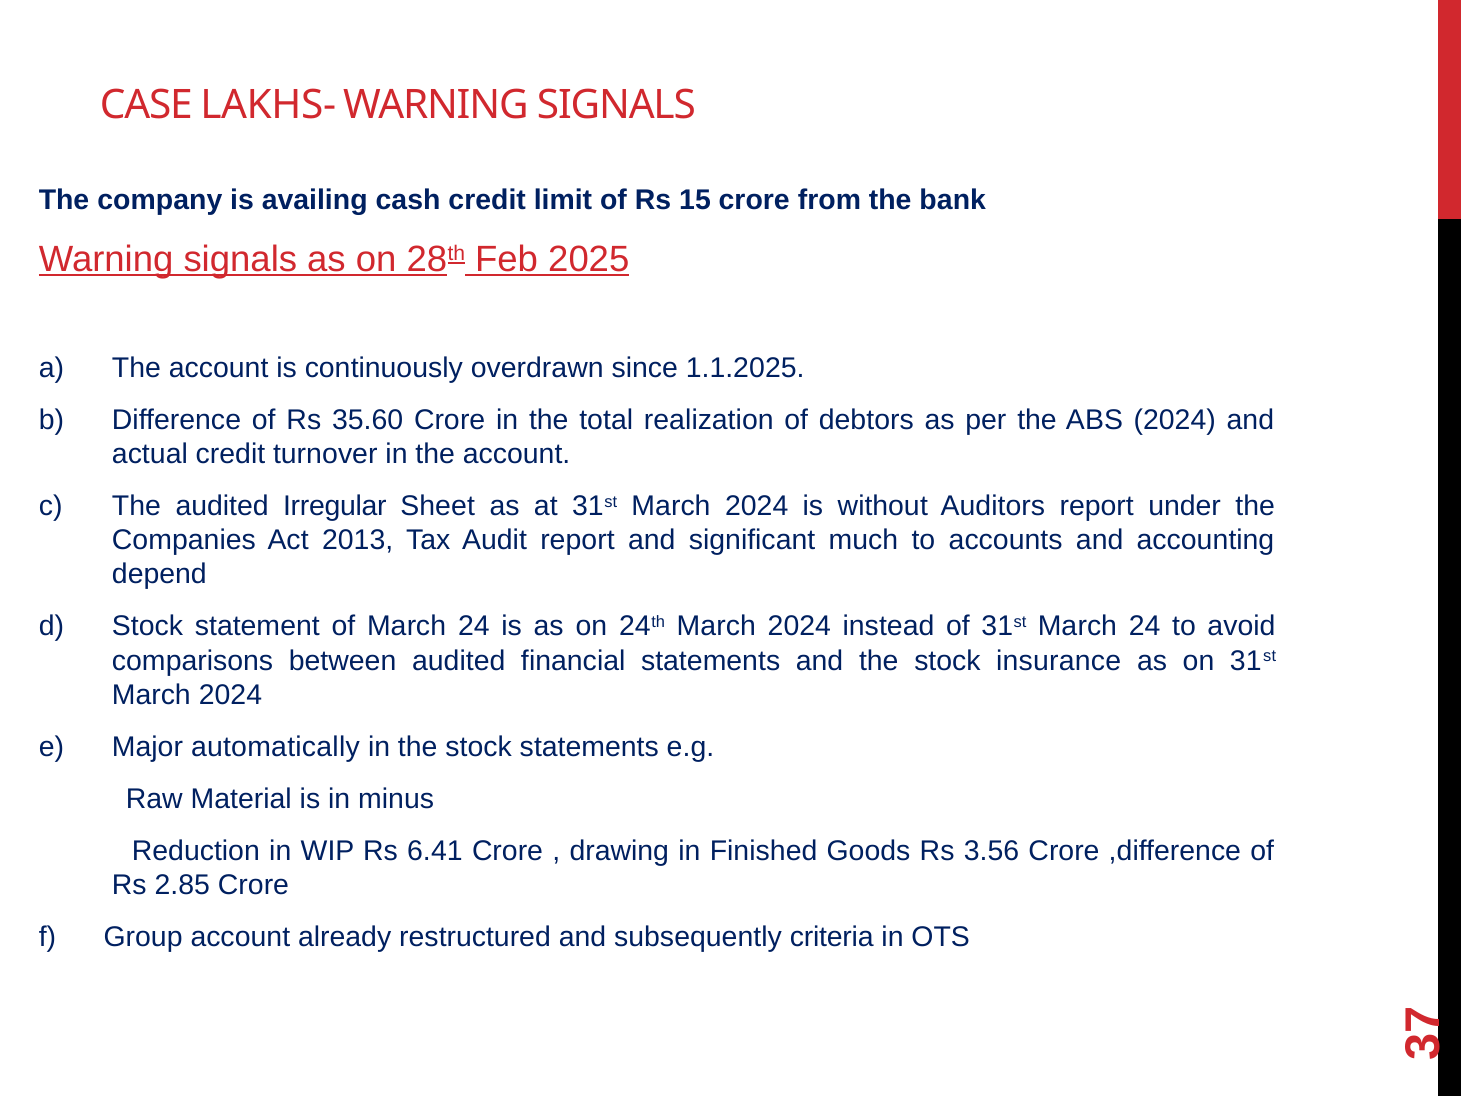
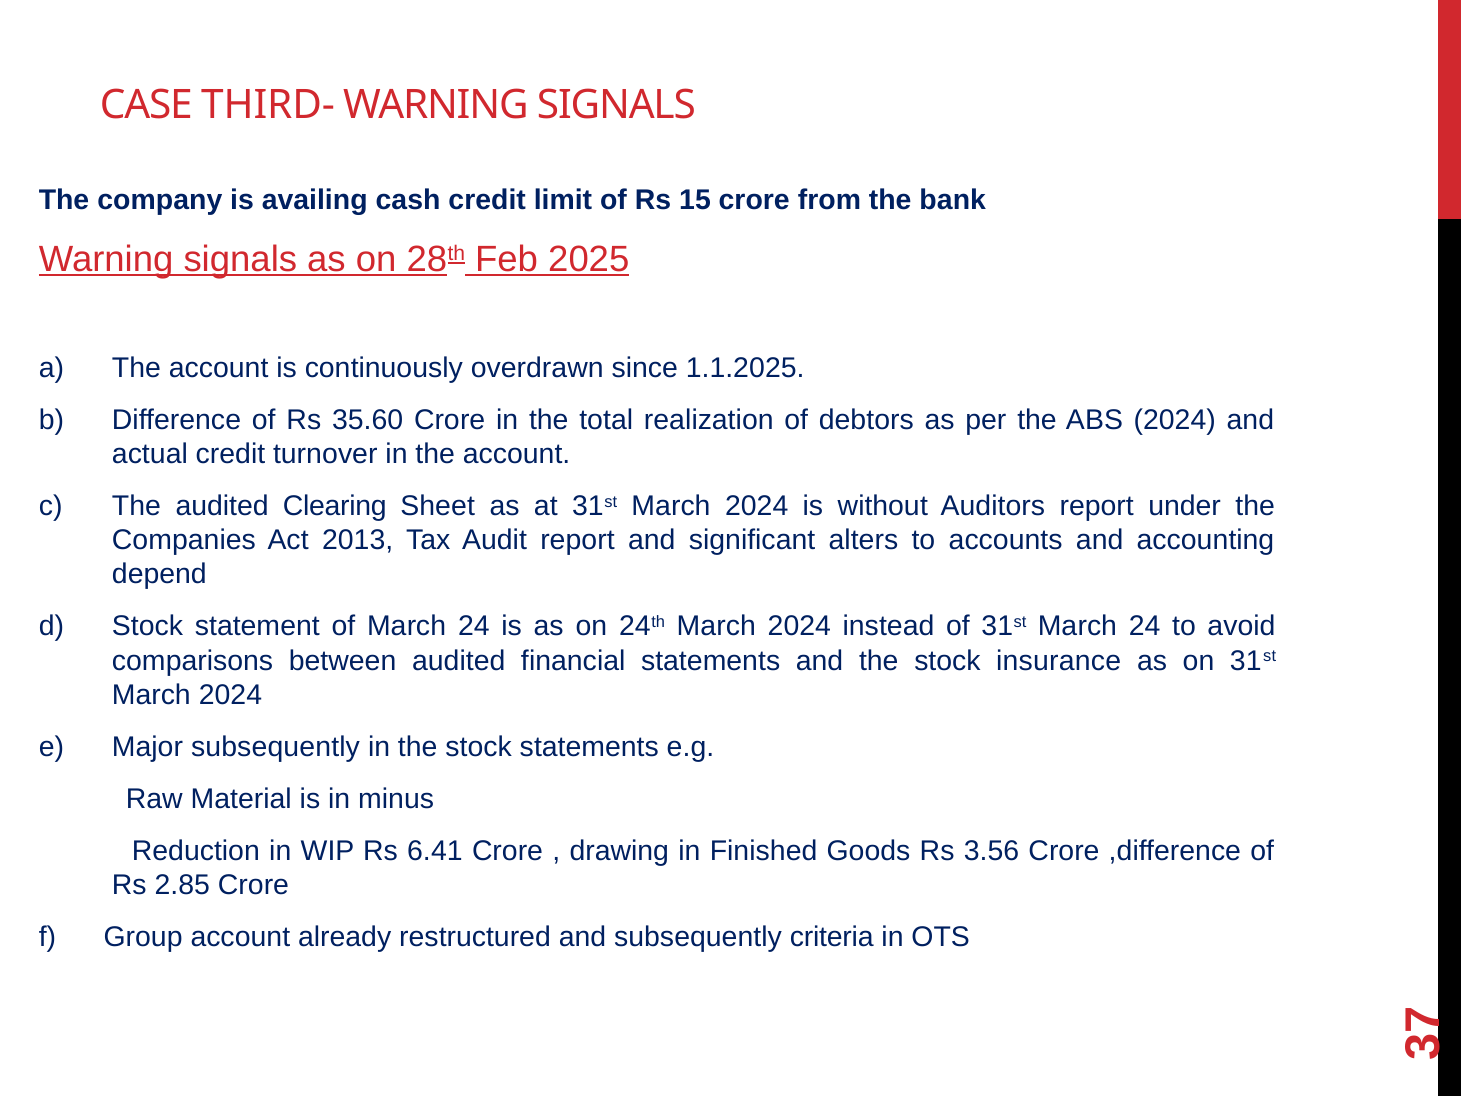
LAKHS-: LAKHS- -> THIRD-
Irregular: Irregular -> Clearing
much: much -> alters
Major automatically: automatically -> subsequently
